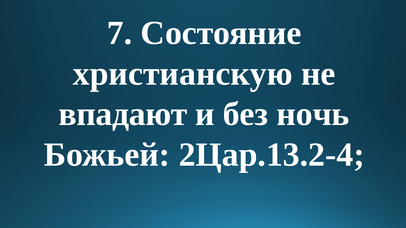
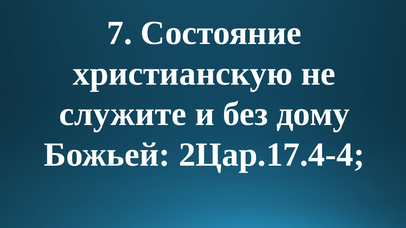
впадают: впадают -> служите
ночь: ночь -> дому
2Цар.13.2-4: 2Цар.13.2-4 -> 2Цар.17.4-4
